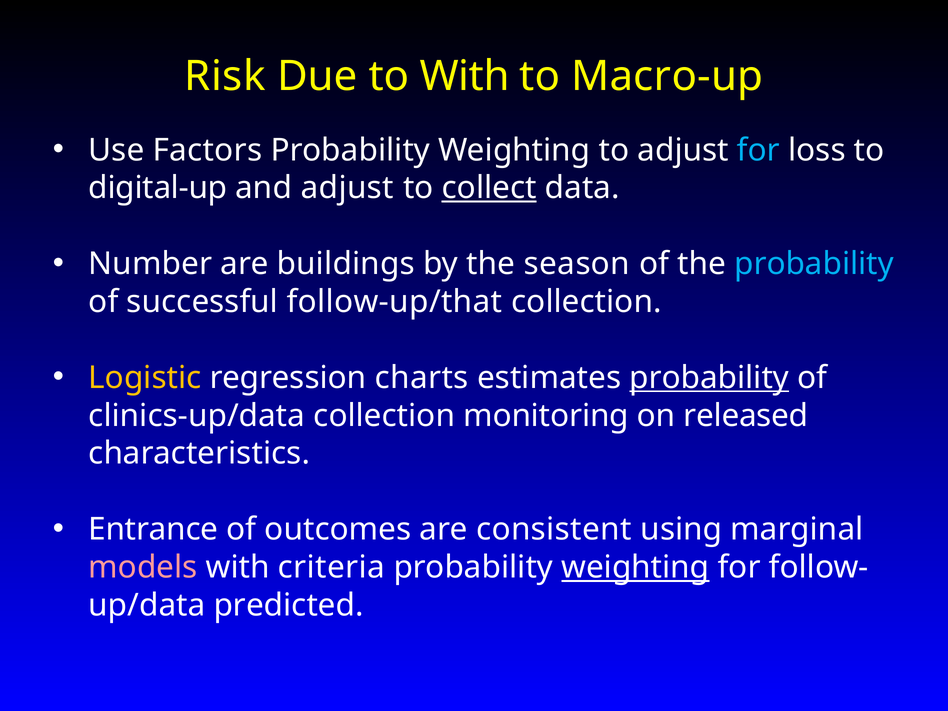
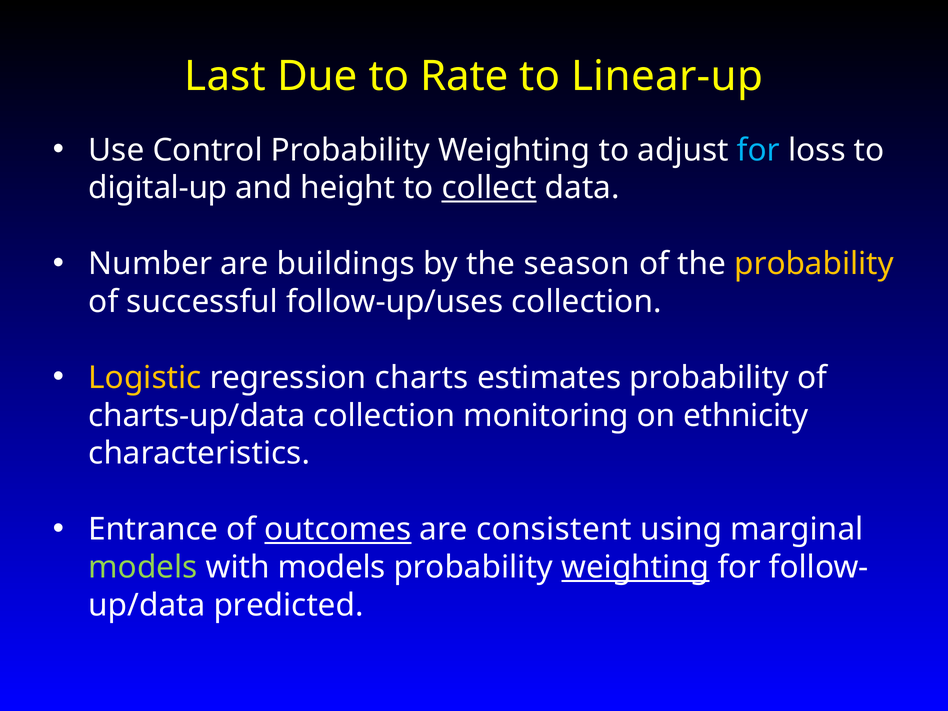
Risk: Risk -> Last
to With: With -> Rate
Macro-up: Macro-up -> Linear-up
Factors: Factors -> Control
and adjust: adjust -> height
probability at (814, 264) colour: light blue -> yellow
follow-up/that: follow-up/that -> follow-up/uses
probability at (709, 378) underline: present -> none
clinics-up/data: clinics-up/data -> charts-up/data
released: released -> ethnicity
outcomes underline: none -> present
models at (143, 567) colour: pink -> light green
with criteria: criteria -> models
